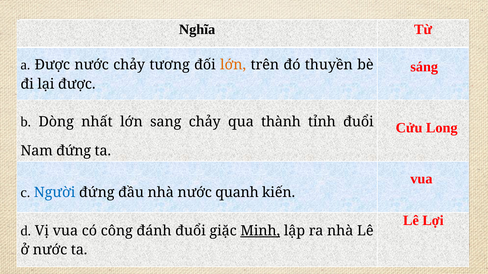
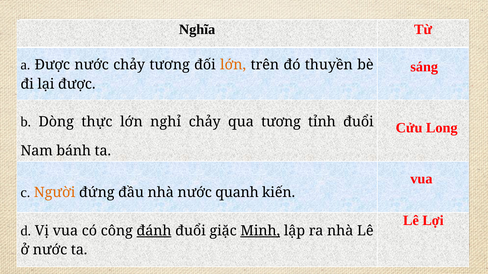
nhất: nhất -> thực
sang: sang -> nghỉ
qua thành: thành -> tương
Nam đứng: đứng -> bánh
Người colour: blue -> orange
đánh underline: none -> present
